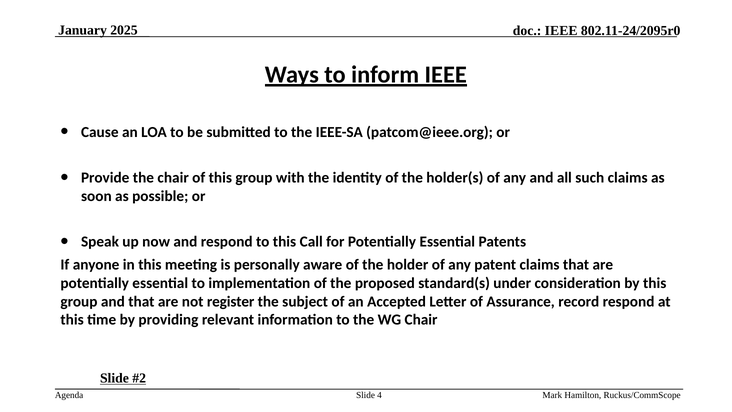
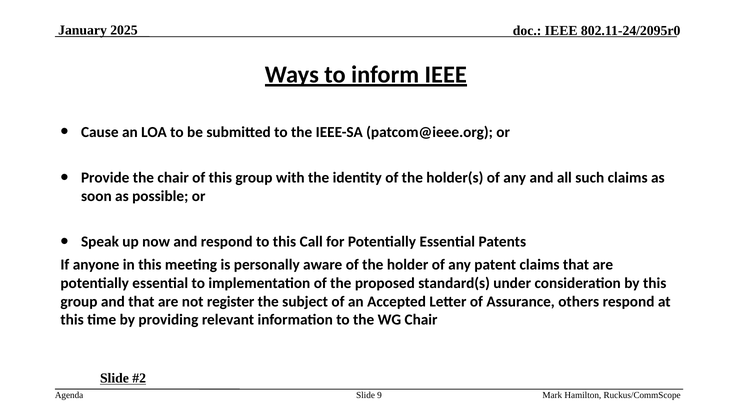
record: record -> others
4: 4 -> 9
